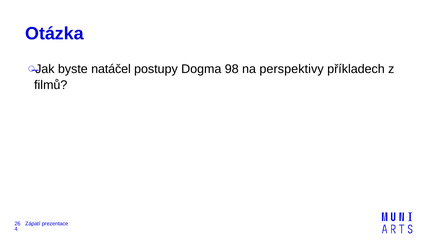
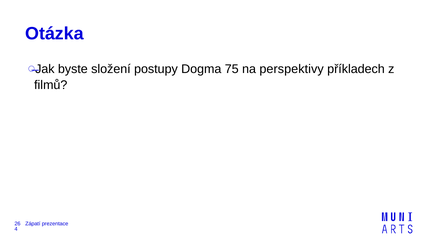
natáčel: natáčel -> složení
98: 98 -> 75
